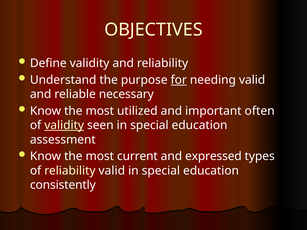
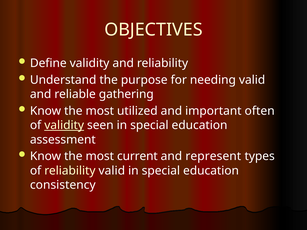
for underline: present -> none
necessary: necessary -> gathering
expressed: expressed -> represent
consistently: consistently -> consistency
